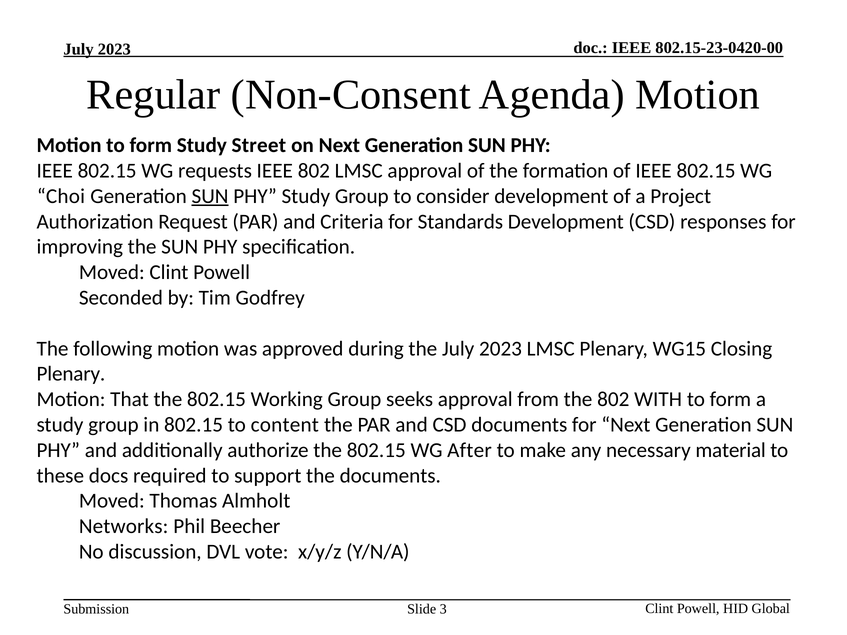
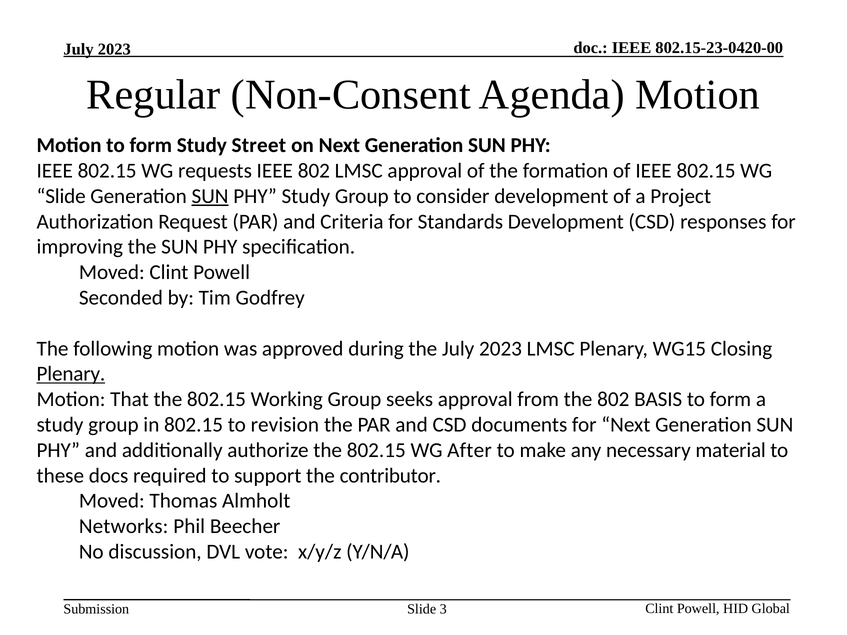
Choi at (61, 196): Choi -> Slide
Plenary at (71, 374) underline: none -> present
WITH: WITH -> BASIS
content: content -> revision
the documents: documents -> contributor
